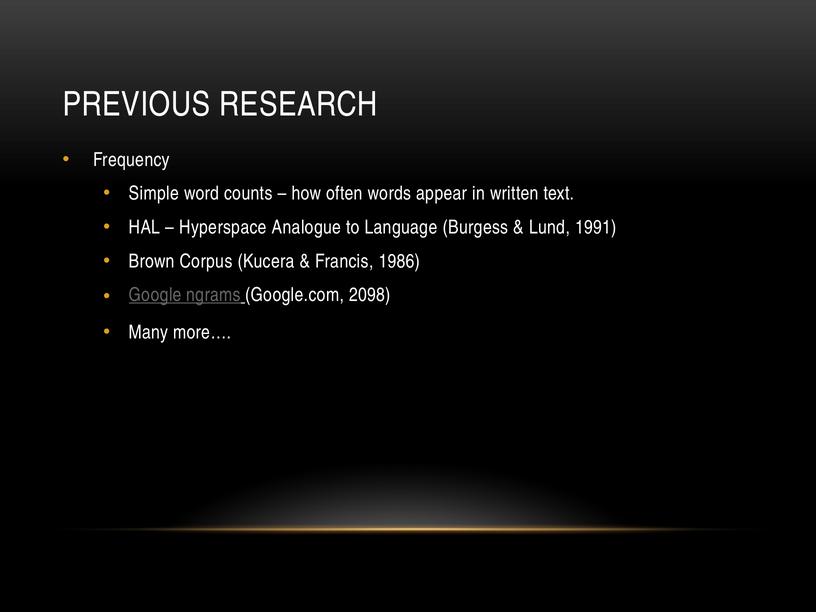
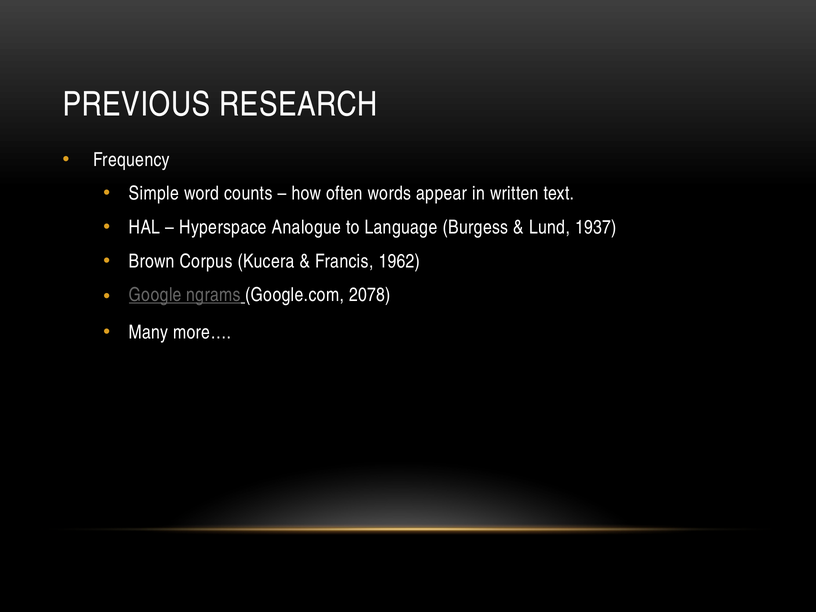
1991: 1991 -> 1937
1986: 1986 -> 1962
2098: 2098 -> 2078
